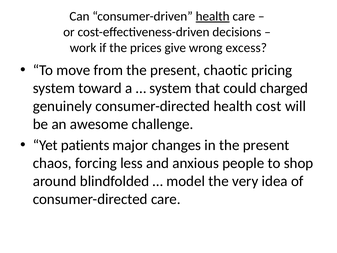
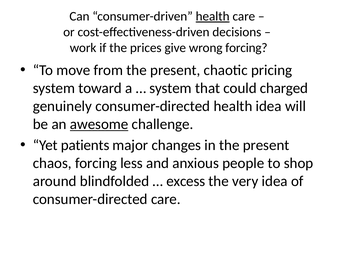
wrong excess: excess -> forcing
health cost: cost -> idea
awesome underline: none -> present
model: model -> excess
